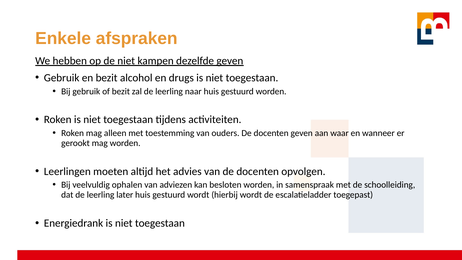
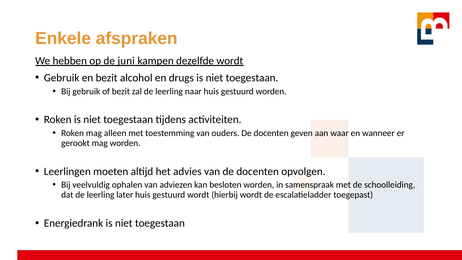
de niet: niet -> juni
dezelfde geven: geven -> wordt
